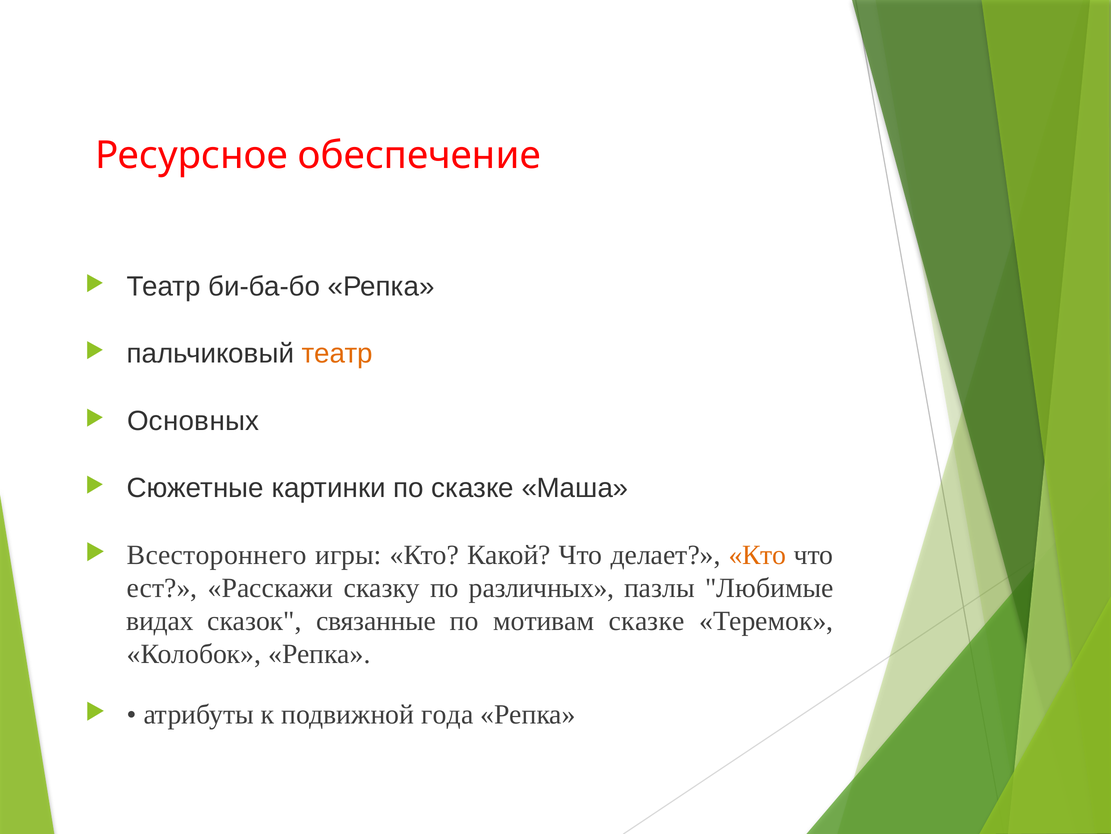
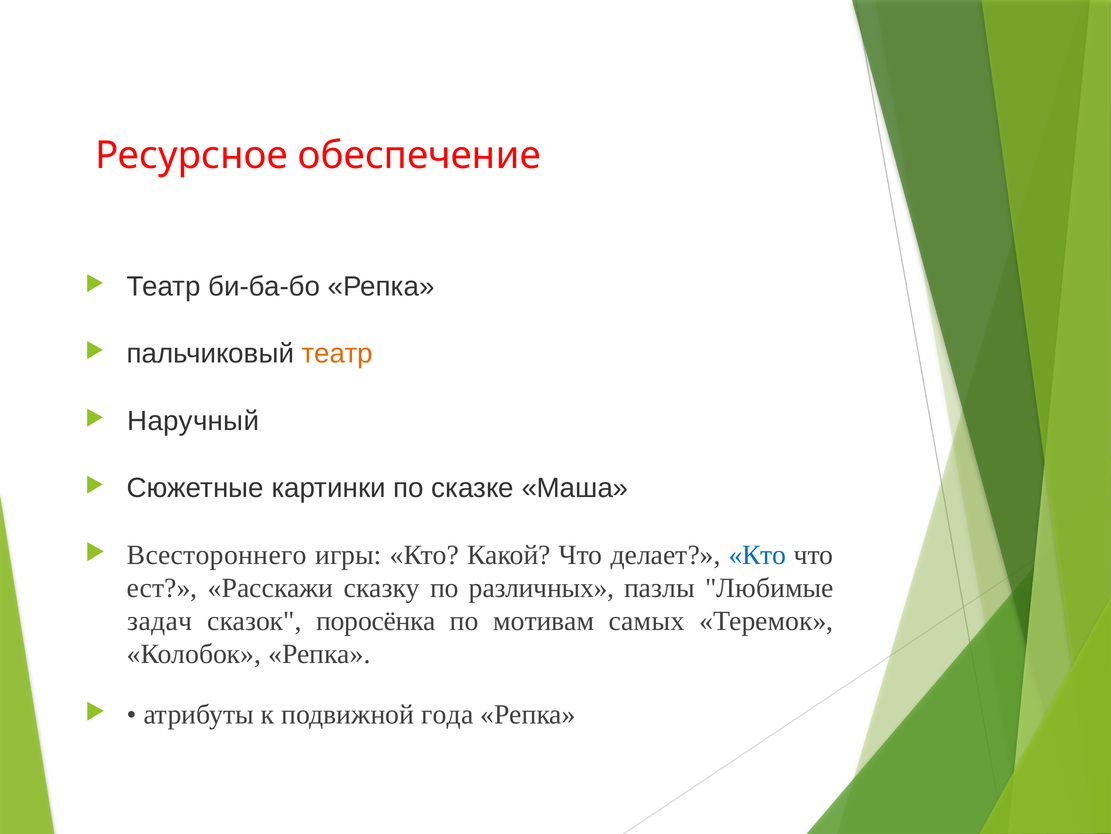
Основных: Основных -> Наручный
Кто at (757, 555) colour: orange -> blue
видах: видах -> задач
связанные: связанные -> поросёнка
мотивам сказке: сказке -> самых
